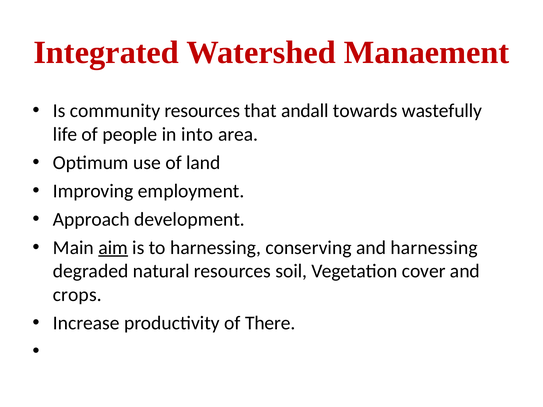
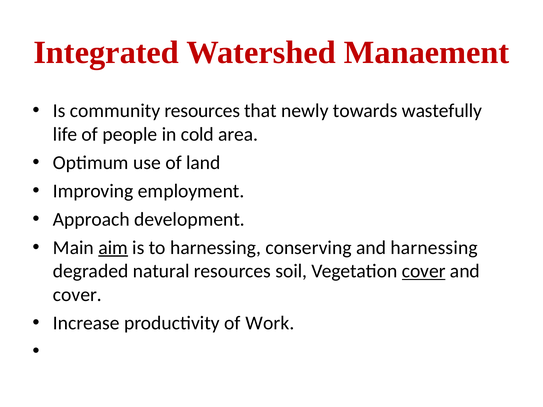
andall: andall -> newly
into: into -> cold
cover at (424, 271) underline: none -> present
crops at (77, 295): crops -> cover
There: There -> Work
